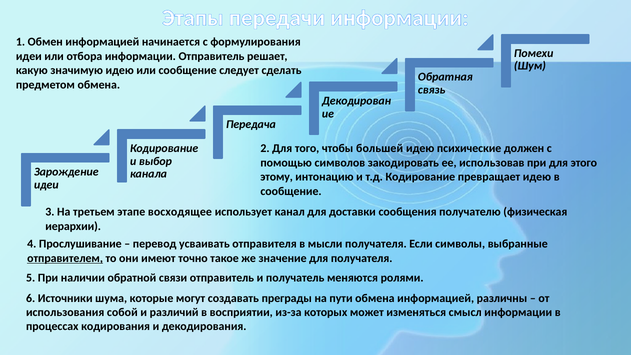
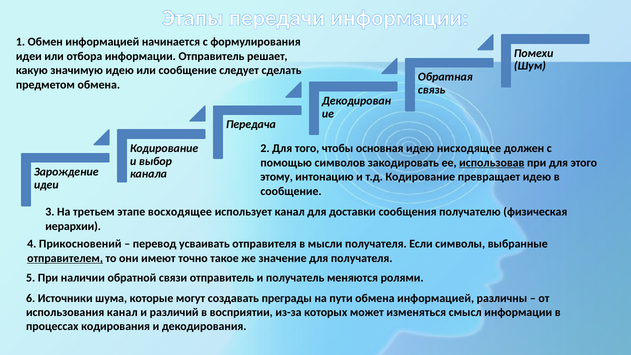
большей: большей -> основная
психические: психические -> нисходящее
использовав underline: none -> present
Прослушивание: Прослушивание -> Прикосновений
использования собой: собой -> канал
